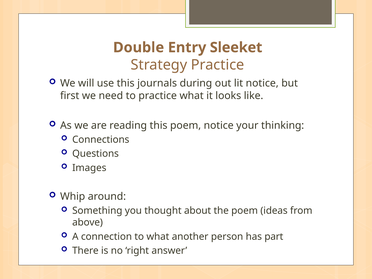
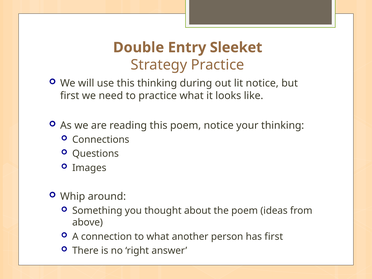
this journals: journals -> thinking
has part: part -> first
